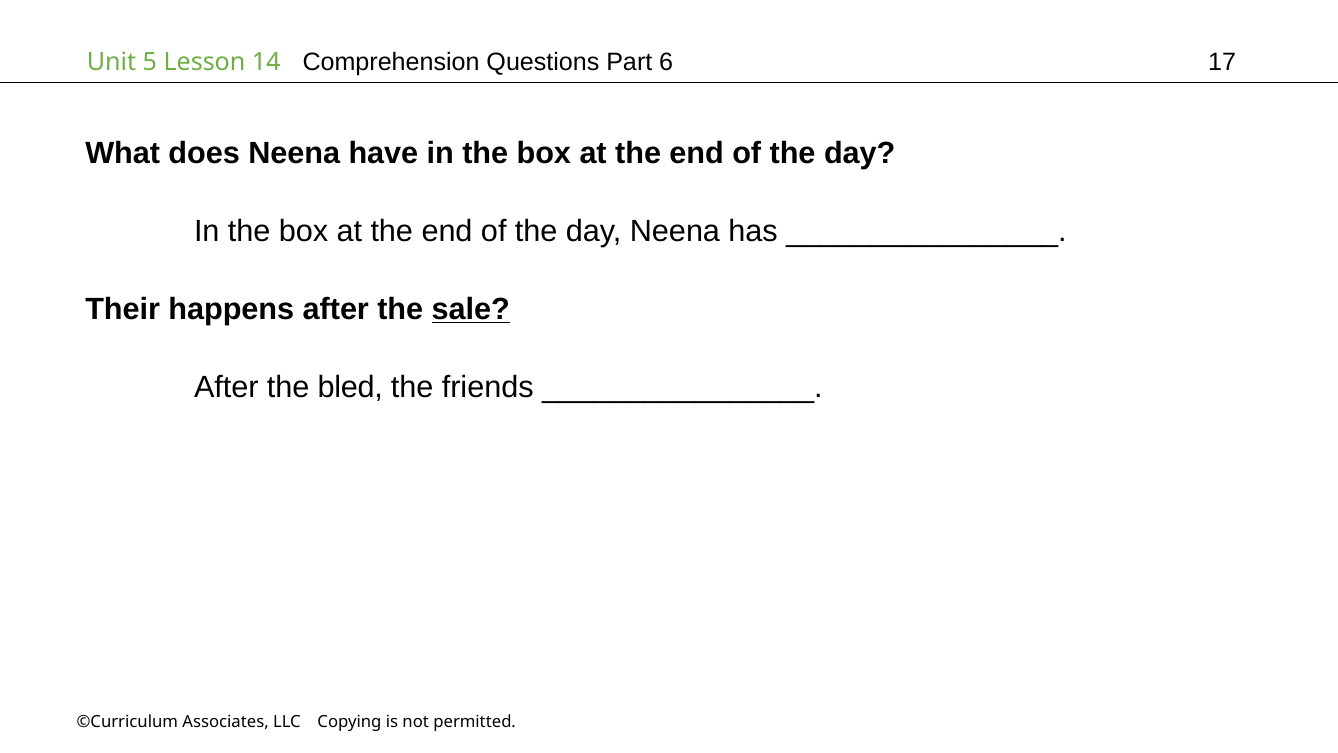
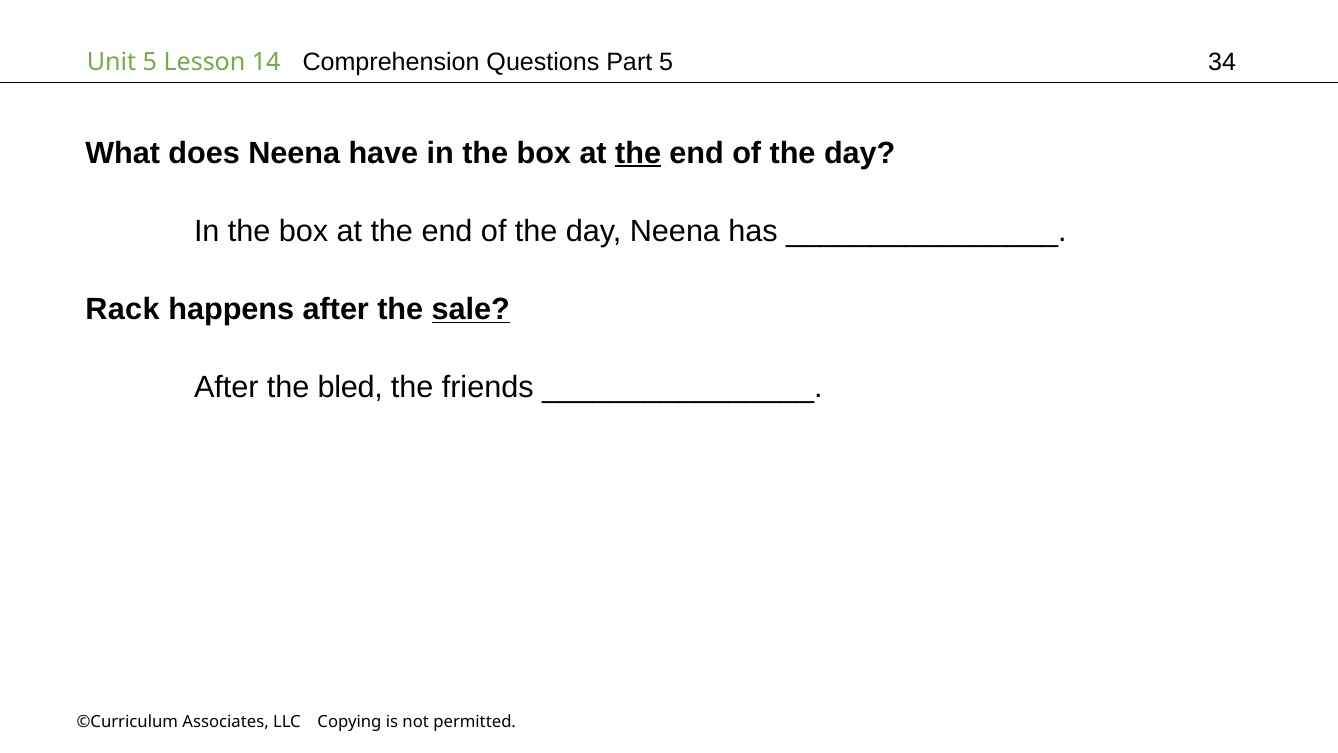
Part 6: 6 -> 5
17: 17 -> 34
the at (638, 153) underline: none -> present
Their: Their -> Rack
